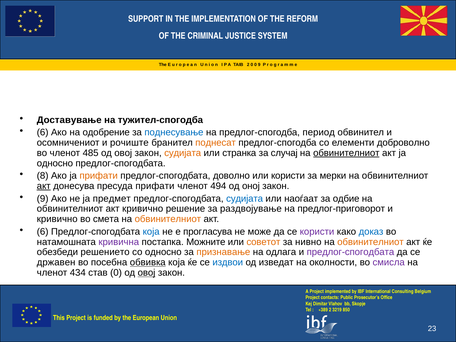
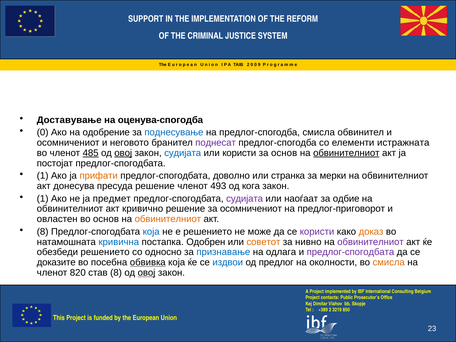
тужител-спогодба: тужител-спогодба -> оценува-спогодба
6 at (43, 132): 6 -> 0
предлог-спогодба период: период -> смисла
рочиште: рочиште -> неговото
поднесат colour: orange -> purple
доброволно: доброволно -> истражната
485 underline: none -> present
овој at (123, 153) underline: none -> present
судијата at (183, 153) colour: orange -> blue
или странка: странка -> користи
за случај: случај -> основ
односно at (55, 163): односно -> постојат
8 at (43, 176): 8 -> 1
или користи: користи -> странка
акт at (44, 186) underline: present -> none
пресуда прифати: прифати -> решение
494: 494 -> 493
оној: оној -> кога
9 at (43, 199): 9 -> 1
судијата at (245, 199) colour: blue -> purple
за раздвојување: раздвојување -> осомничениот
кривично at (57, 219): кривично -> овластен
во смета: смета -> основ
6 at (43, 232): 6 -> 8
е прогласува: прогласува -> решението
доказ colour: blue -> orange
кривична colour: purple -> blue
Можните: Можните -> Одобрен
обвинителниот at (371, 242) colour: orange -> purple
признавање colour: orange -> blue
државен: државен -> доказите
изведат: изведат -> предлог
смисла at (389, 262) colour: purple -> orange
434: 434 -> 820
став 0: 0 -> 8
